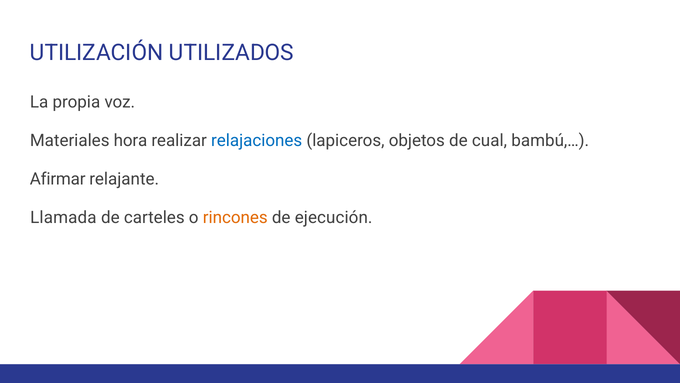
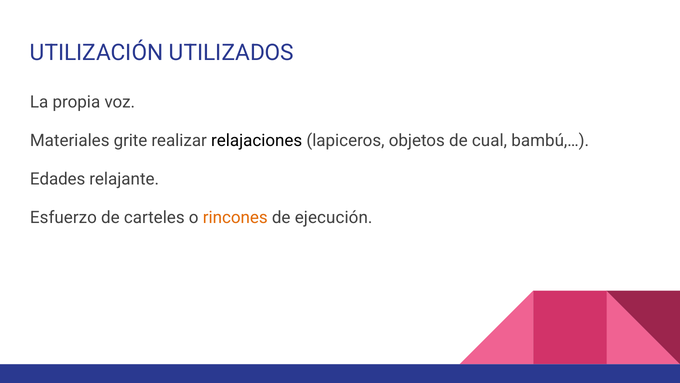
hora: hora -> grite
relajaciones colour: blue -> black
Afirmar: Afirmar -> Edades
Llamada: Llamada -> Esfuerzo
